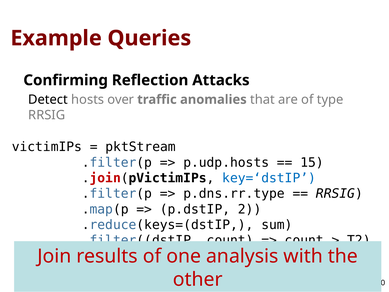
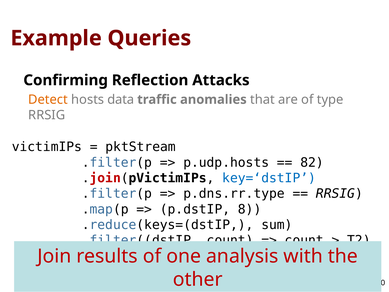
Detect colour: black -> orange
over: over -> data
15: 15 -> 82
2: 2 -> 8
